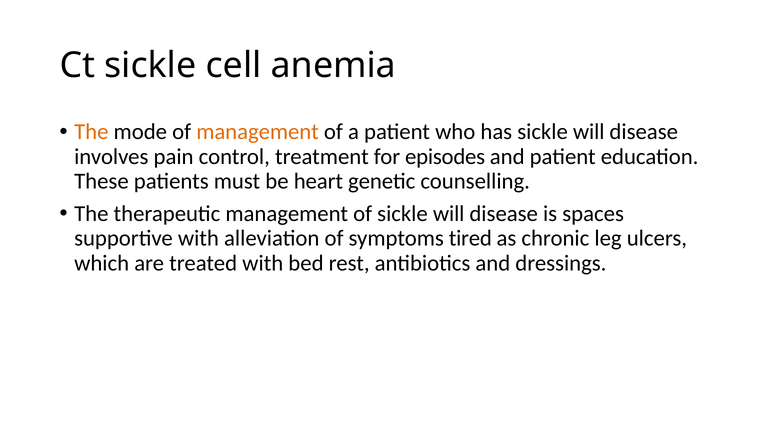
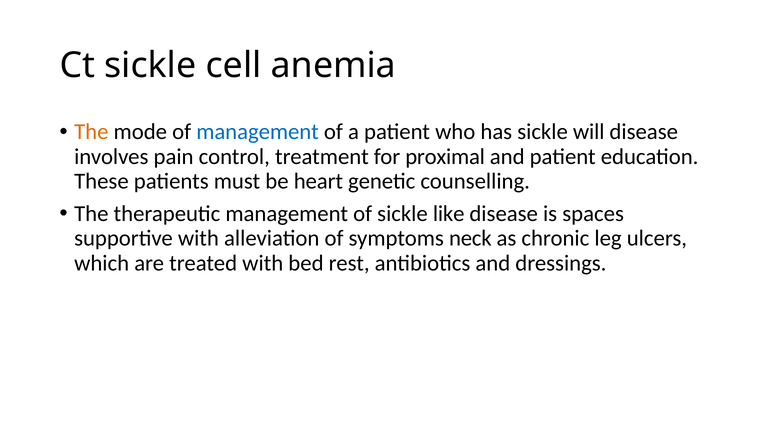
management at (258, 132) colour: orange -> blue
episodes: episodes -> proximal
of sickle will: will -> like
tired: tired -> neck
